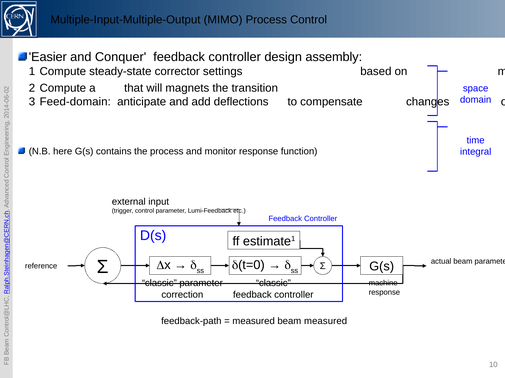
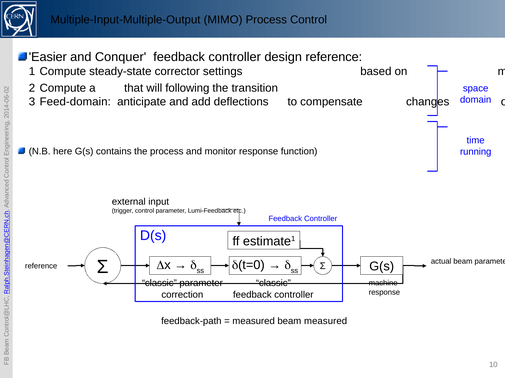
design assembly: assembly -> reference
magnets: magnets -> following
integral: integral -> running
